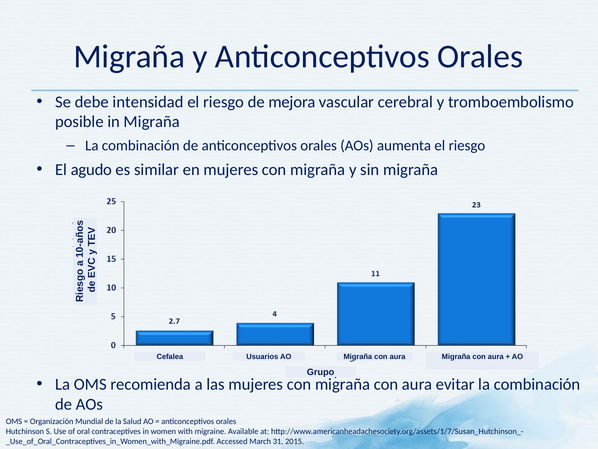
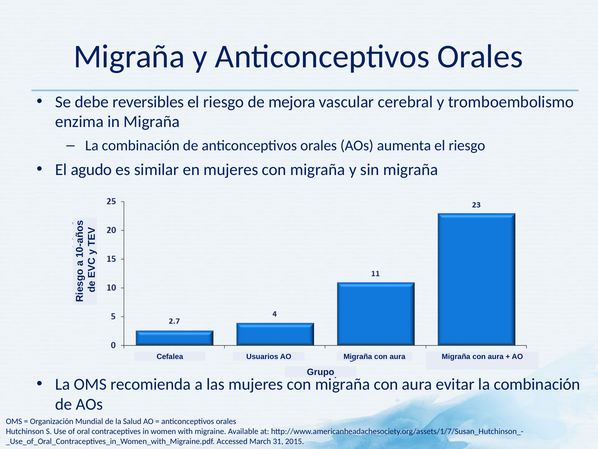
intensidad: intensidad -> reversibles
posible: posible -> enzima
